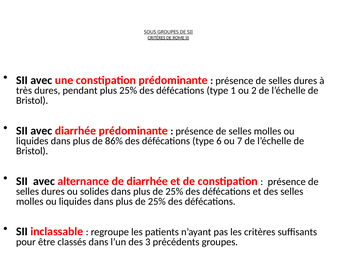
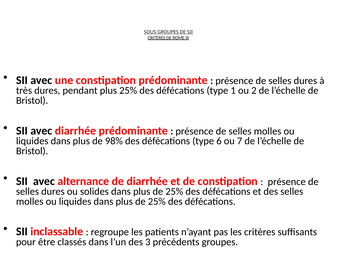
86%: 86% -> 98%
